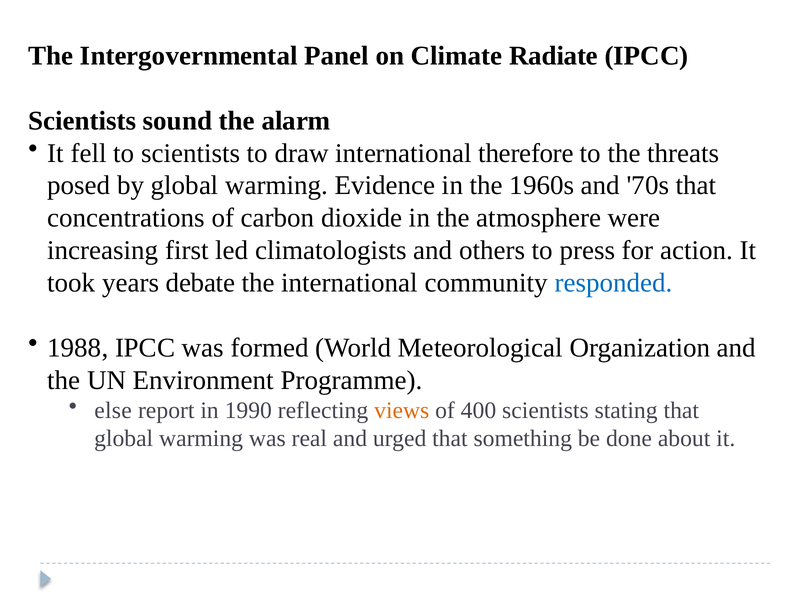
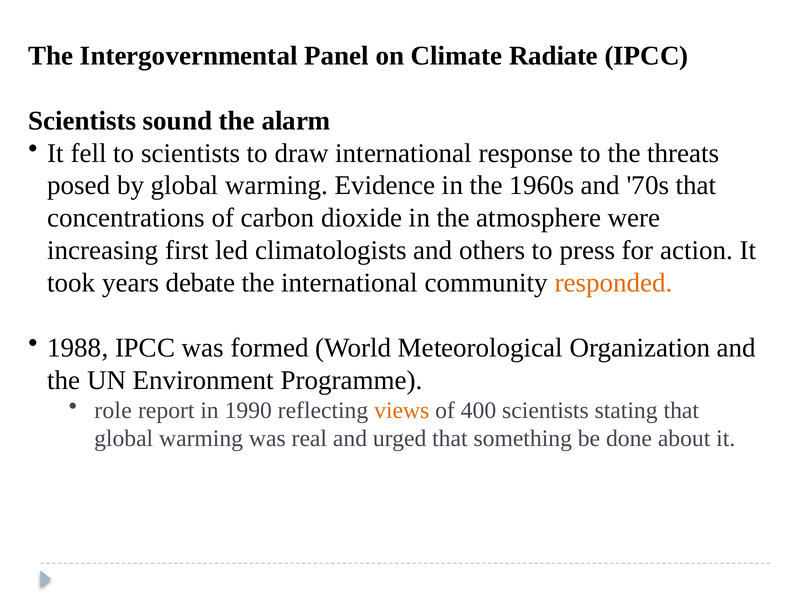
therefore: therefore -> response
responded colour: blue -> orange
else: else -> role
